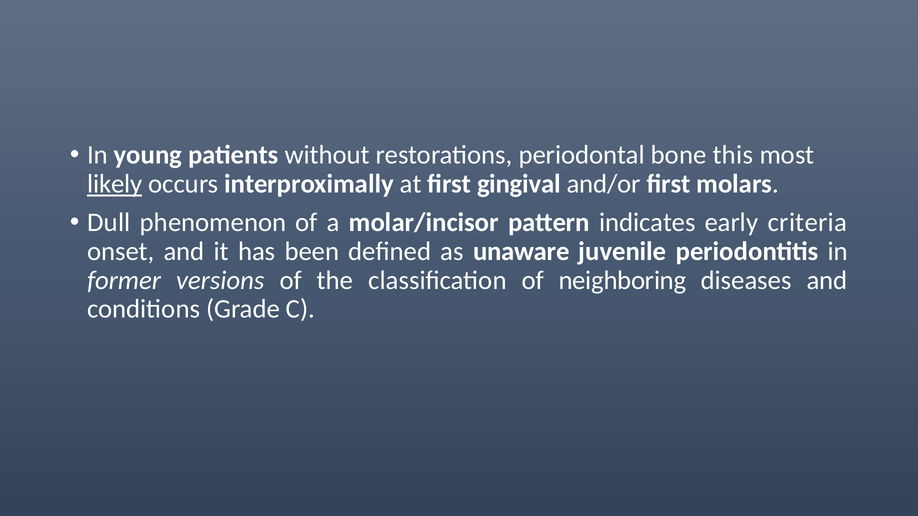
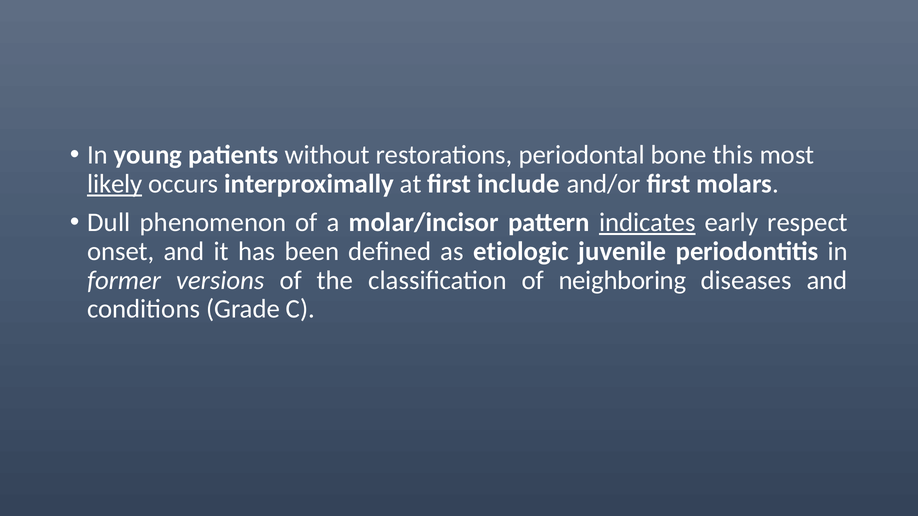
gingival: gingival -> include
indicates underline: none -> present
criteria: criteria -> respect
unaware: unaware -> etiologic
